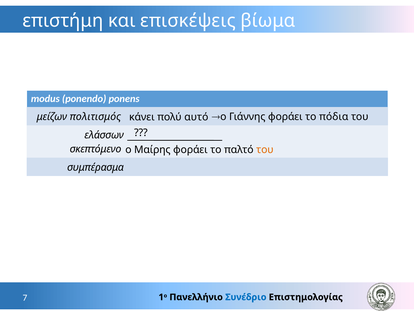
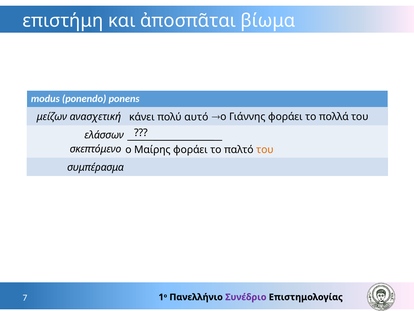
επισκέψεις: επισκέψεις -> ἀποσπᾶται
πολιτισμός: πολιτισμός -> ανασχετική
πόδια: πόδια -> πολλά
Συνέδριο colour: blue -> purple
